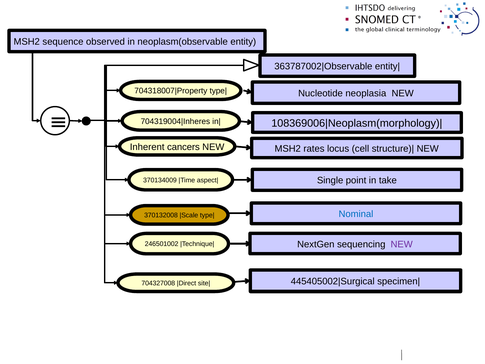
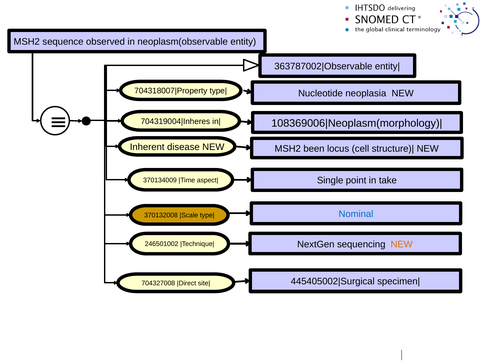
cancers: cancers -> disease
rates: rates -> been
NEW at (402, 244) colour: purple -> orange
